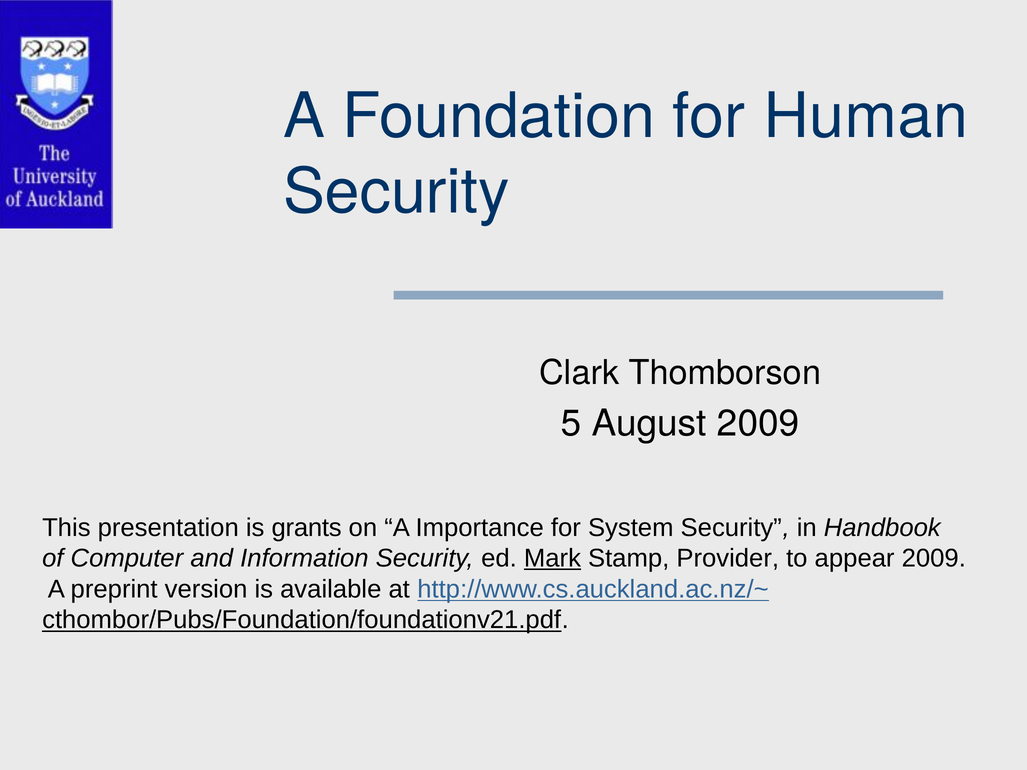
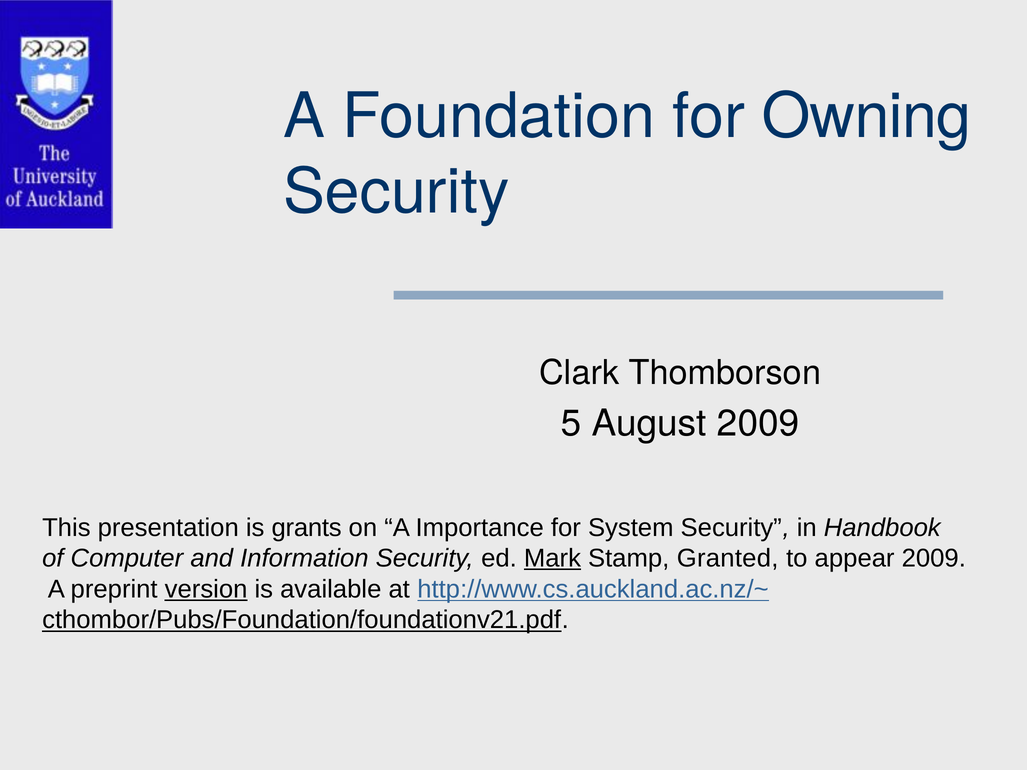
Human: Human -> Owning
Provider: Provider -> Granted
version underline: none -> present
